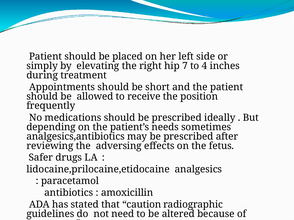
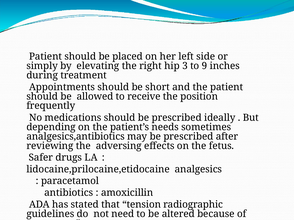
7: 7 -> 3
4: 4 -> 9
caution: caution -> tension
